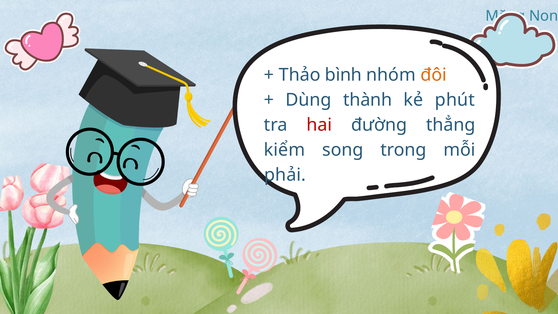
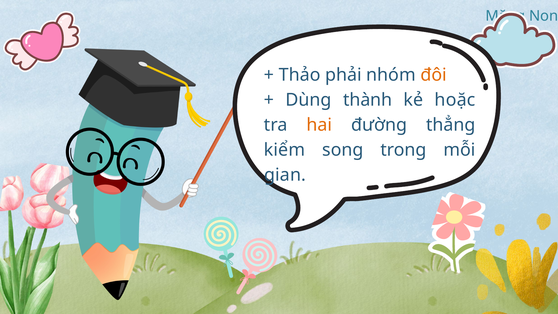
bình: bình -> phải
phút: phút -> hoặc
hai colour: red -> orange
phải: phải -> gian
